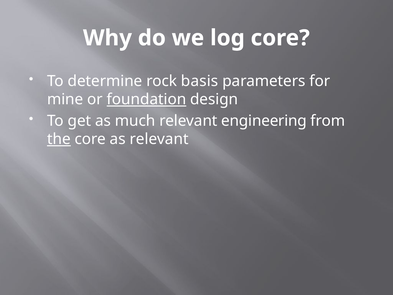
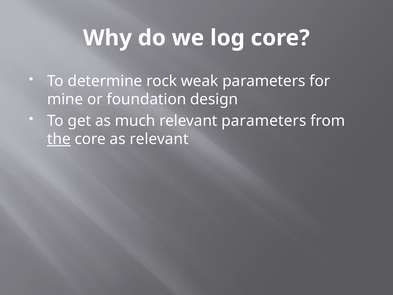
basis: basis -> weak
foundation underline: present -> none
relevant engineering: engineering -> parameters
